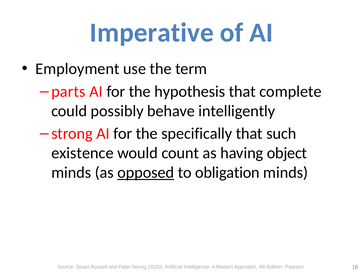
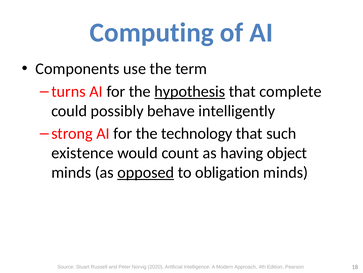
Imperative: Imperative -> Computing
Employment: Employment -> Components
parts: parts -> turns
hypothesis underline: none -> present
specifically: specifically -> technology
